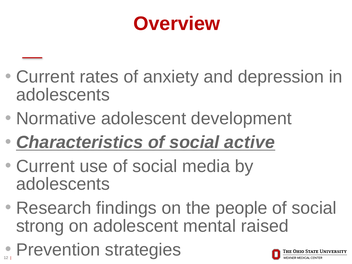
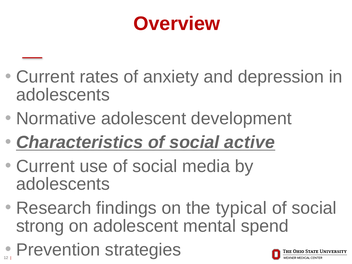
people: people -> typical
raised: raised -> spend
